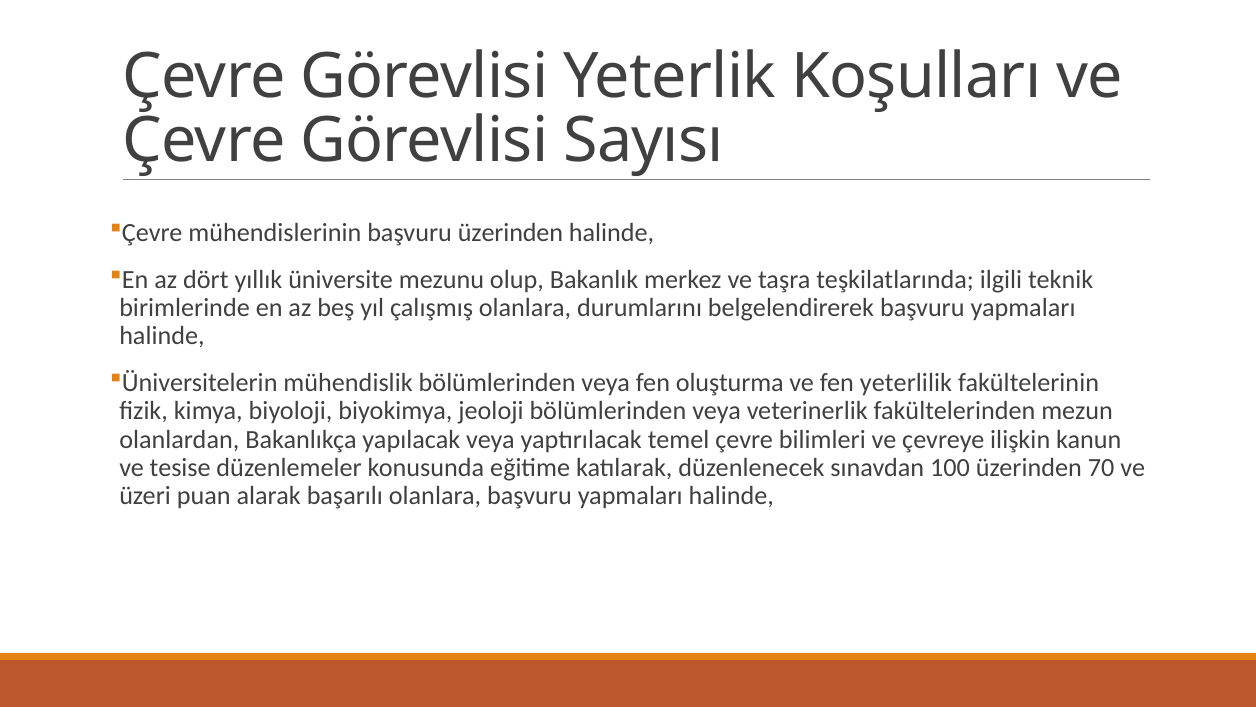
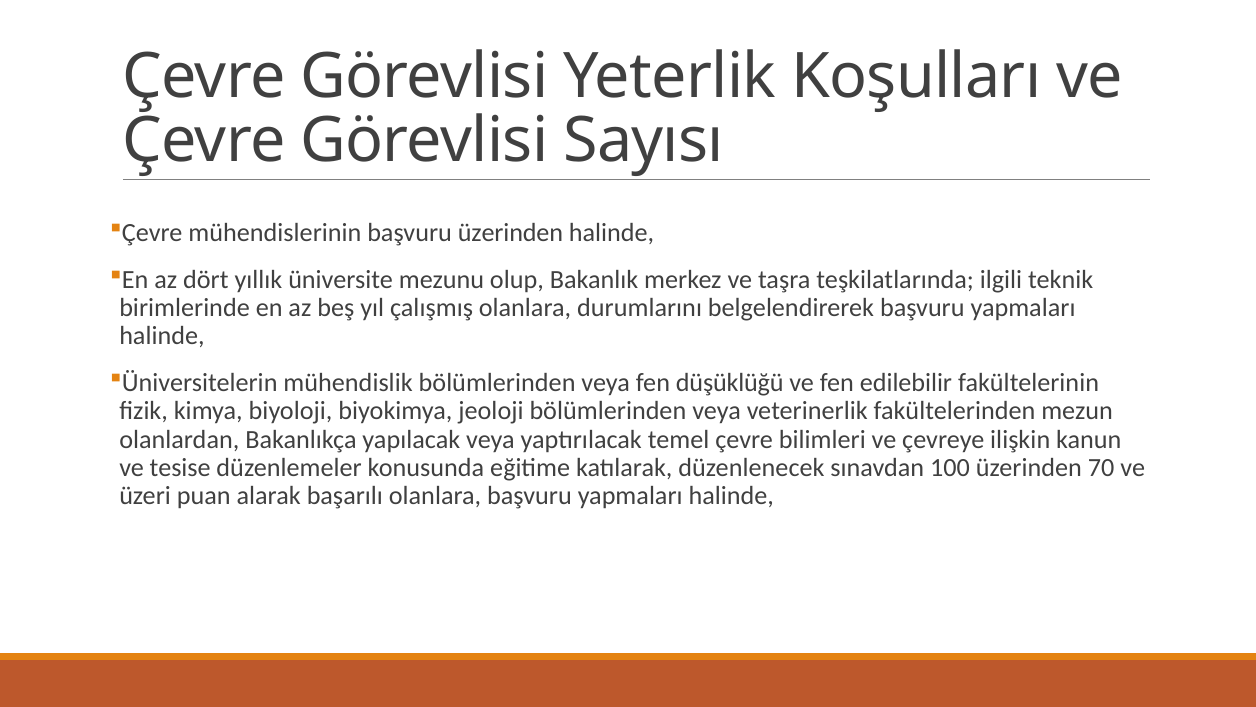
oluşturma: oluşturma -> düşüklüğü
yeterlilik: yeterlilik -> edilebilir
